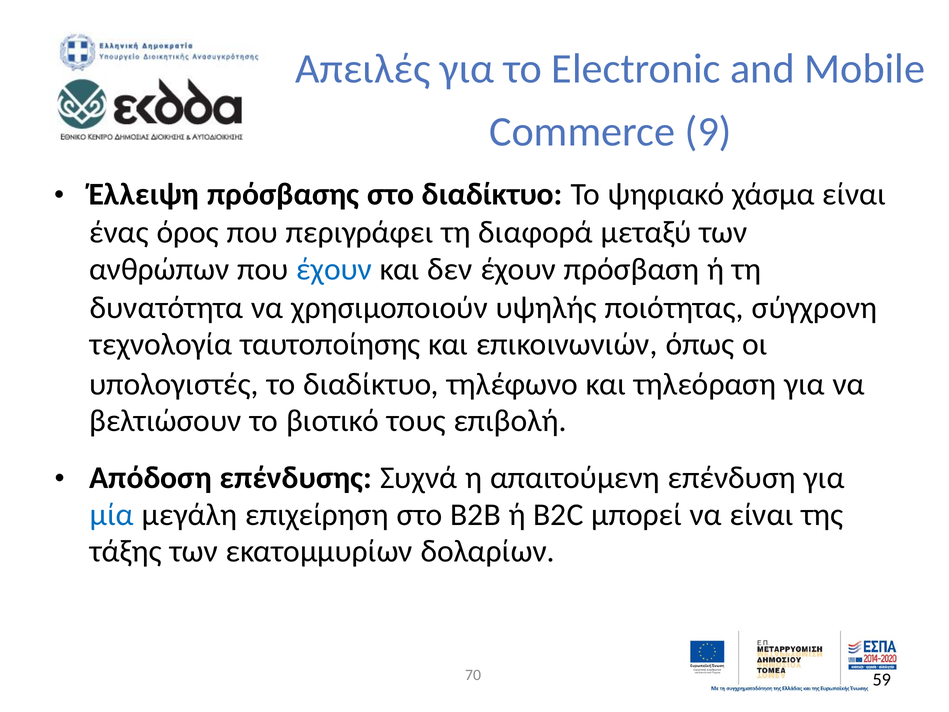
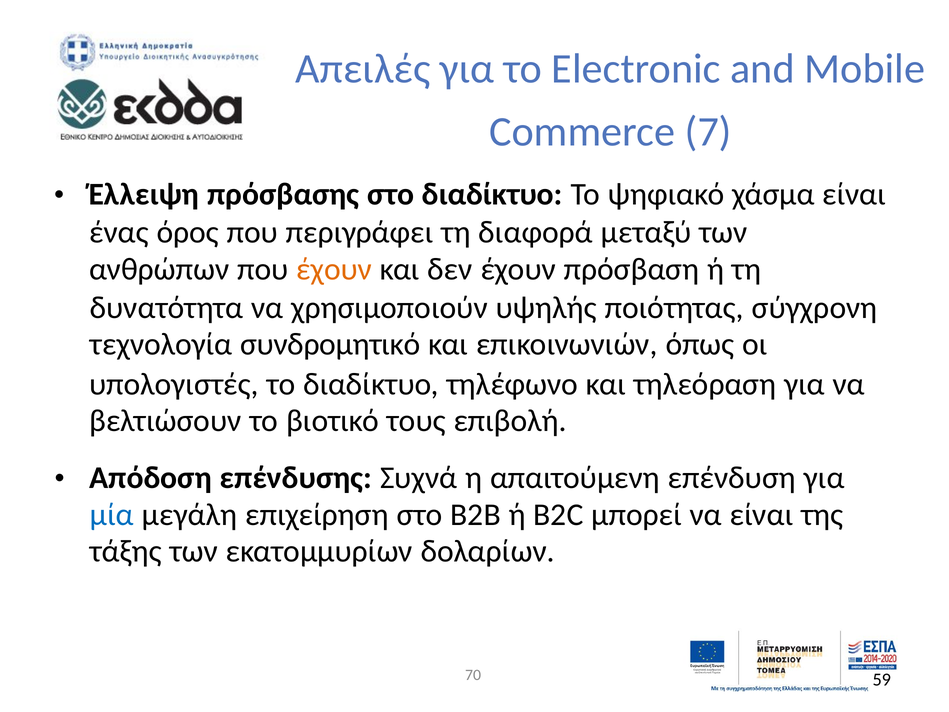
9: 9 -> 7
έχουν at (334, 269) colour: blue -> orange
ταυτοποίησης: ταυτοποίησης -> συνδρομητικό
